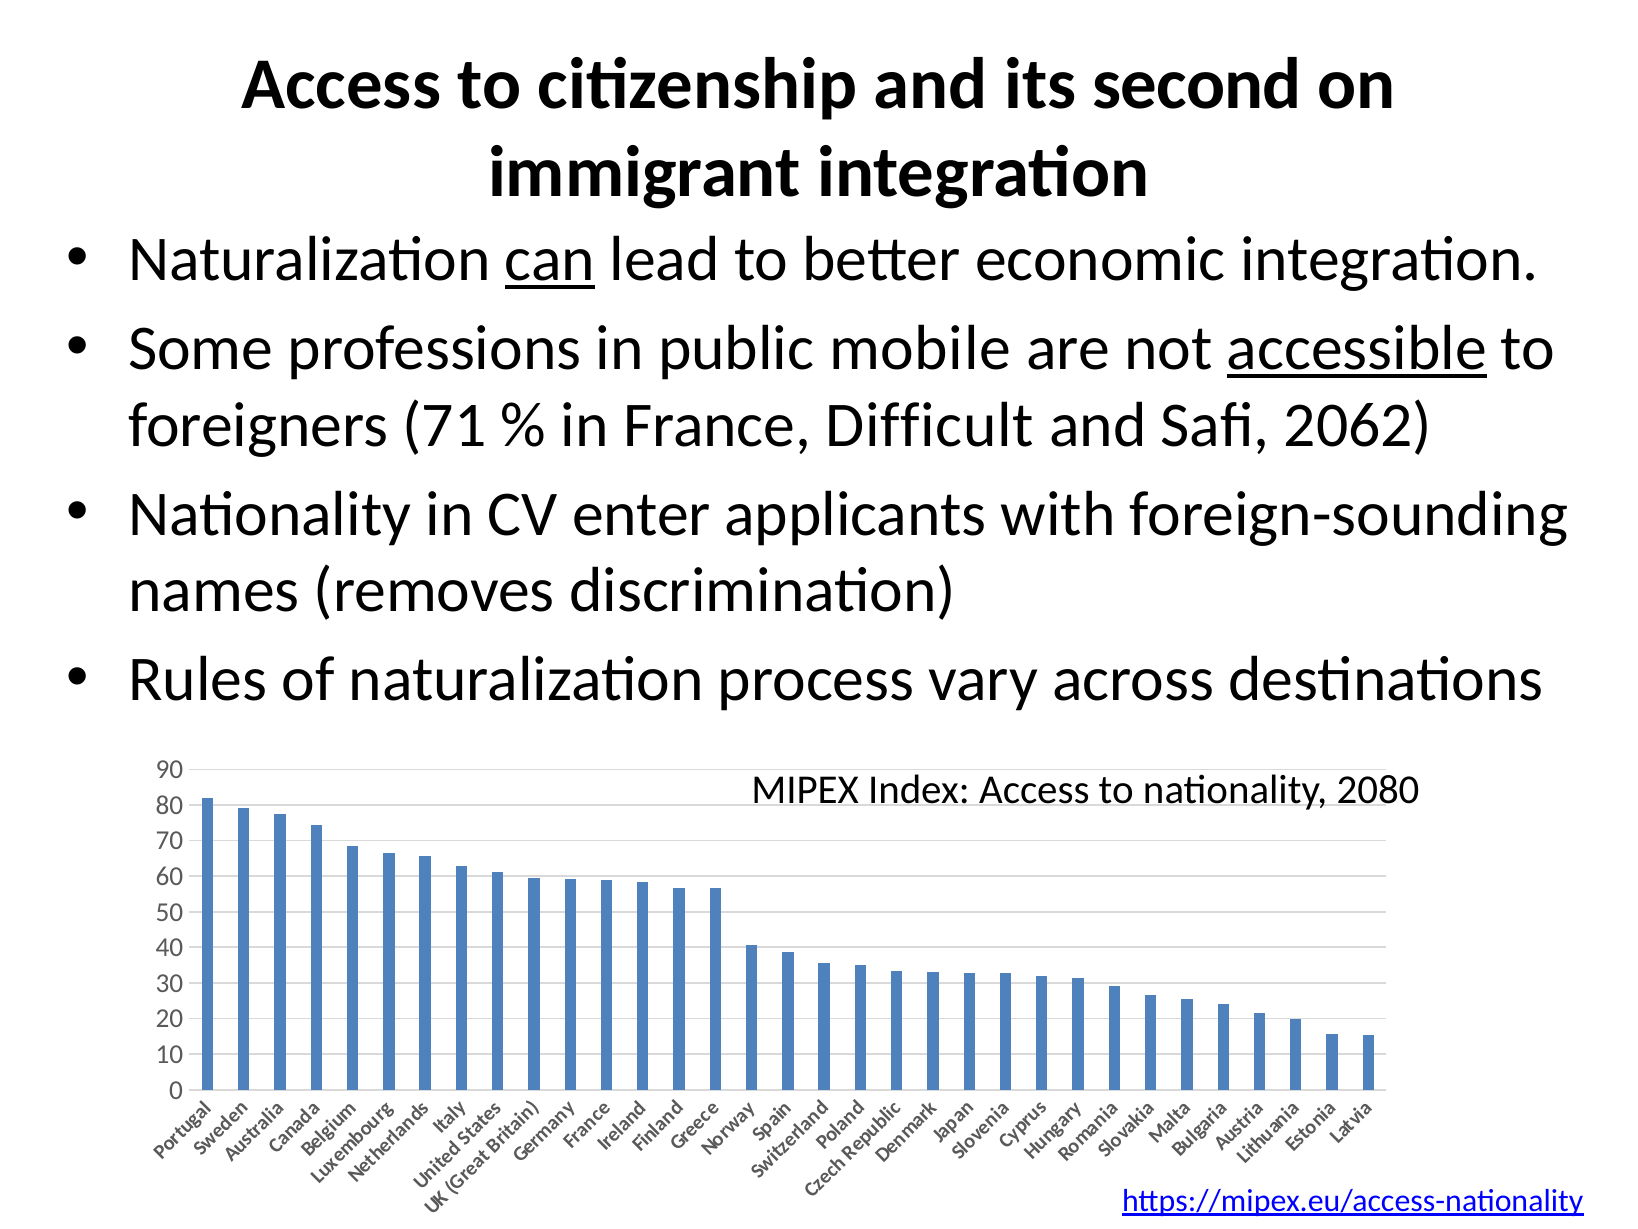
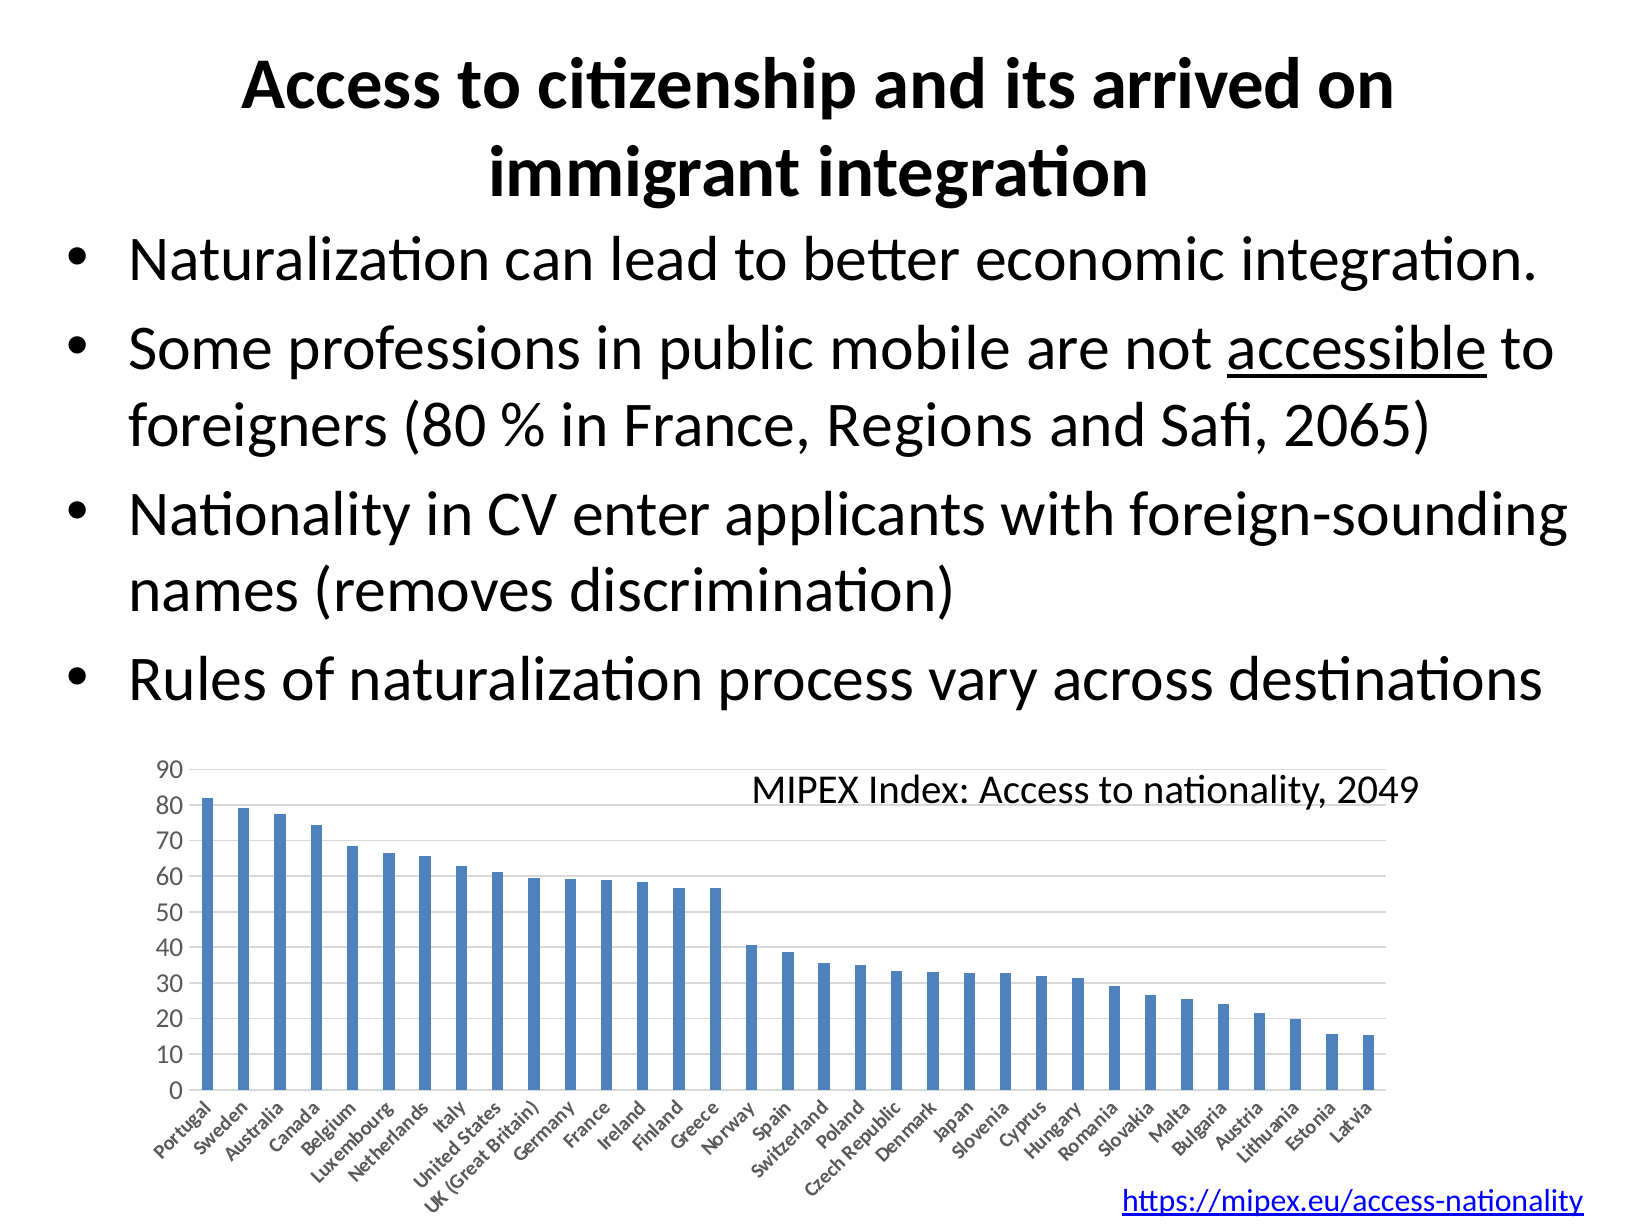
second: second -> arrived
can underline: present -> none
foreigners 71: 71 -> 80
Difficult: Difficult -> Regions
2062: 2062 -> 2065
2080: 2080 -> 2049
